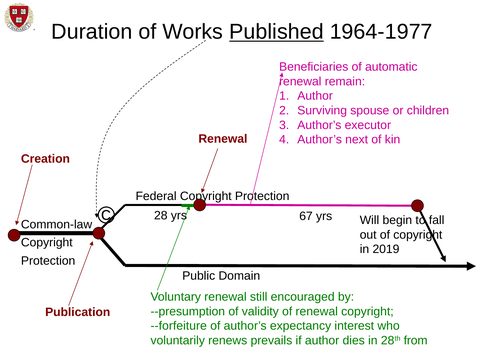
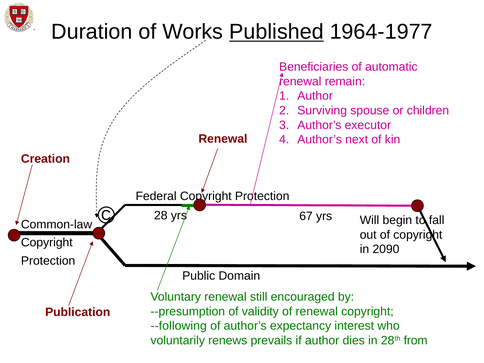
2019: 2019 -> 2090
--forfeiture: --forfeiture -> --following
